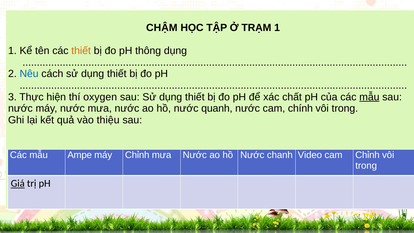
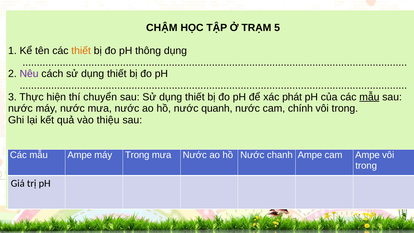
TRẠM 1: 1 -> 5
Nêu colour: blue -> purple
oxygen: oxygen -> chuyển
chất: chất -> phát
máy Chỉnh: Chỉnh -> Trong
chanh Video: Video -> Ampe
cam Chỉnh: Chỉnh -> Ampe
Giá underline: present -> none
